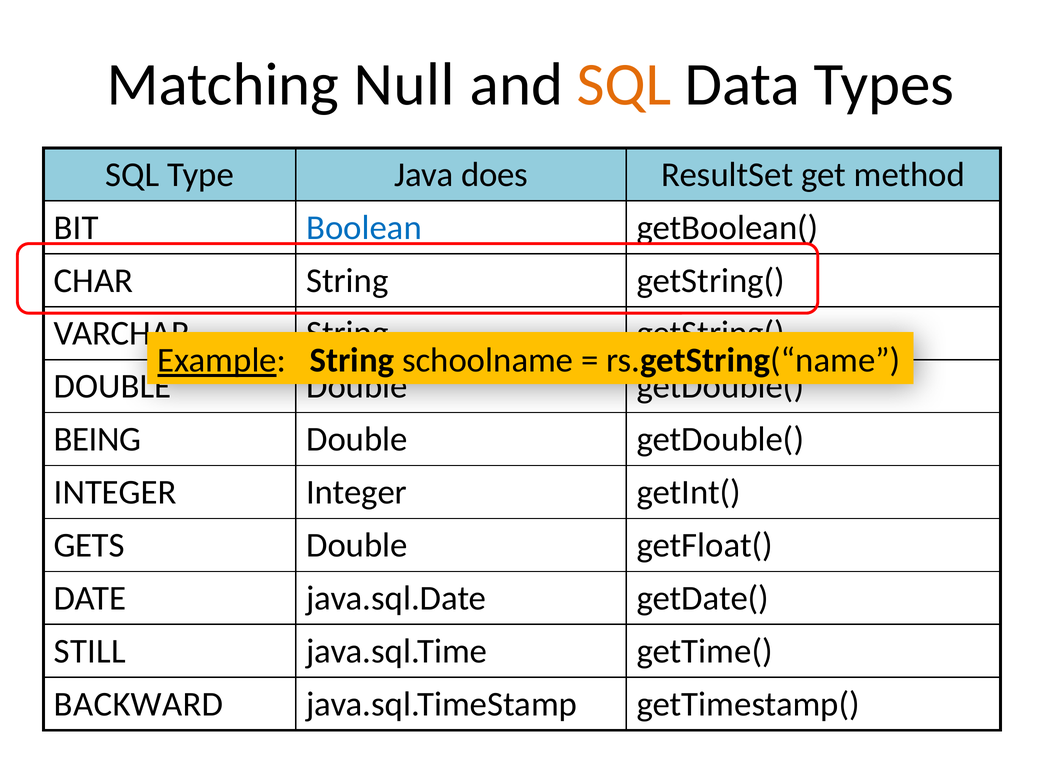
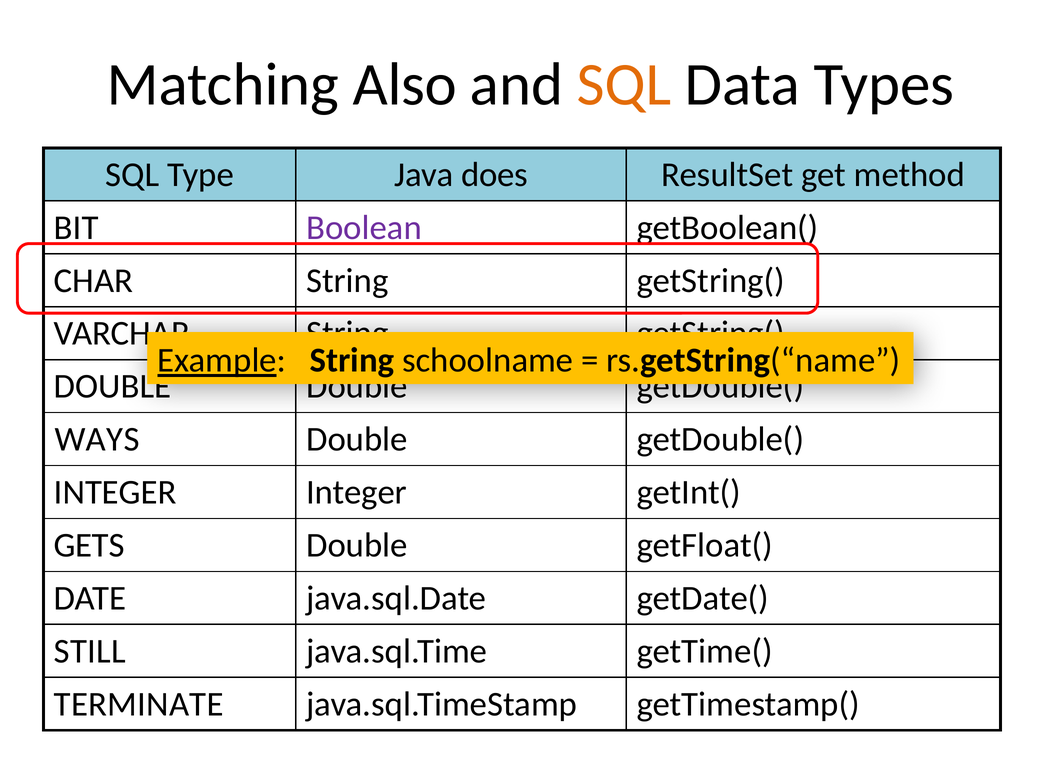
Null: Null -> Also
Boolean colour: blue -> purple
BEING: BEING -> WAYS
BACKWARD: BACKWARD -> TERMINATE
